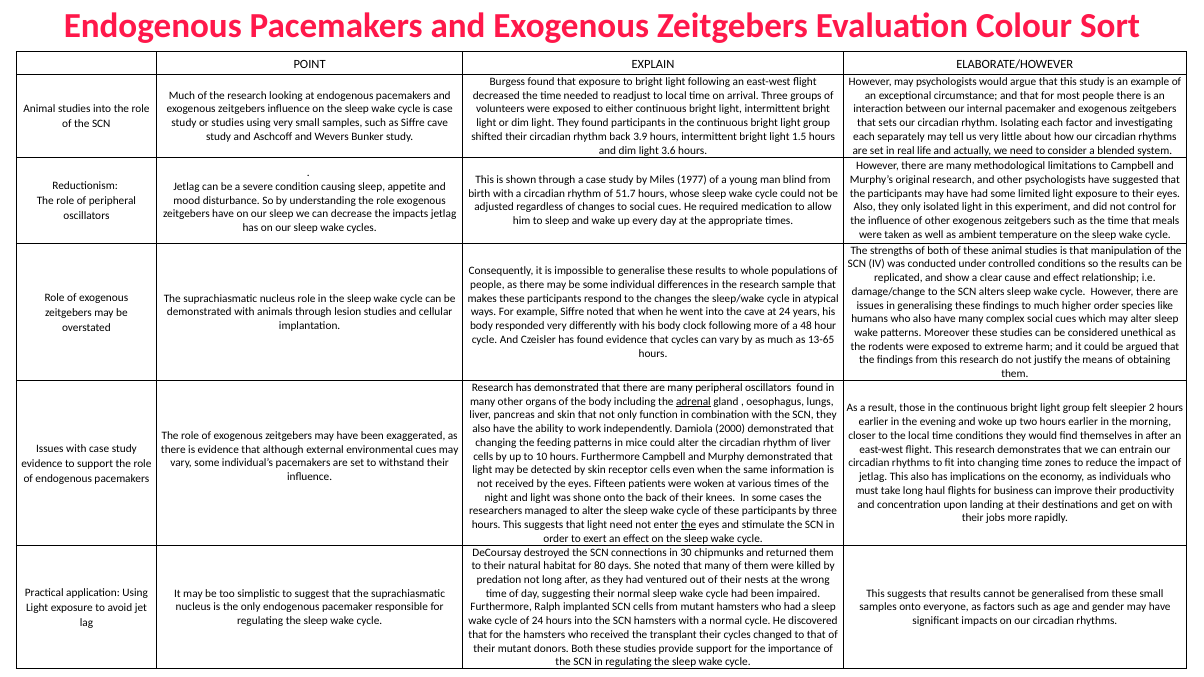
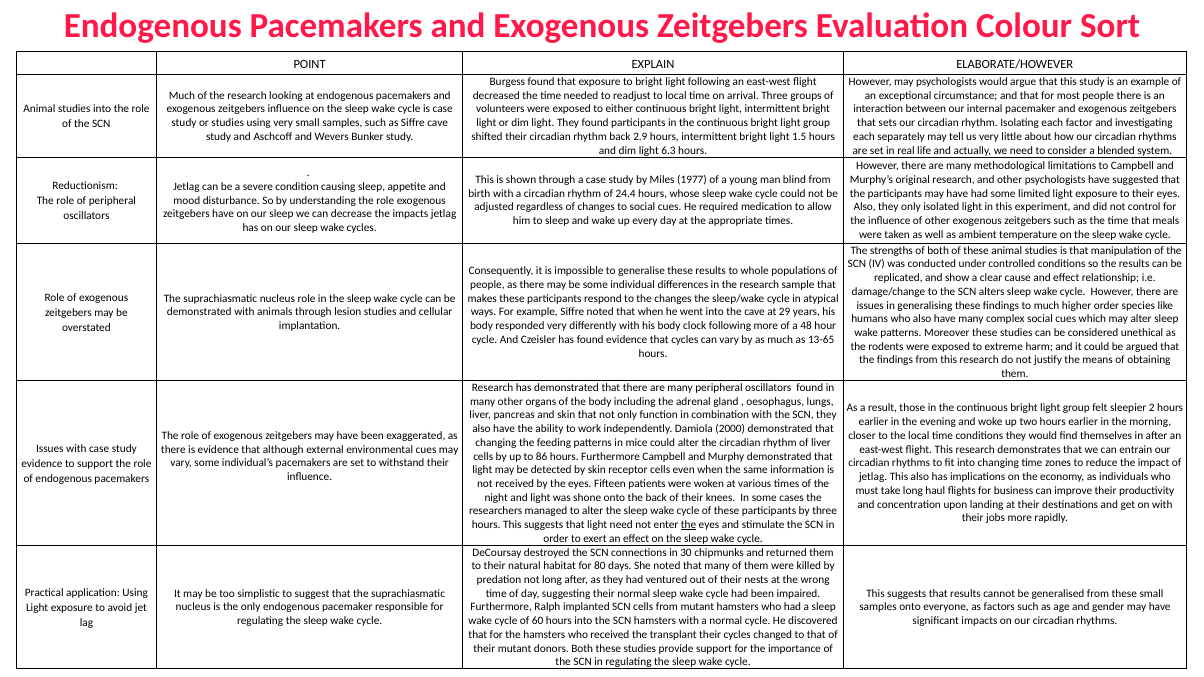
3.9: 3.9 -> 2.9
3.6: 3.6 -> 6.3
51.7: 51.7 -> 24.4
at 24: 24 -> 29
adrenal underline: present -> none
10: 10 -> 86
of 24: 24 -> 60
